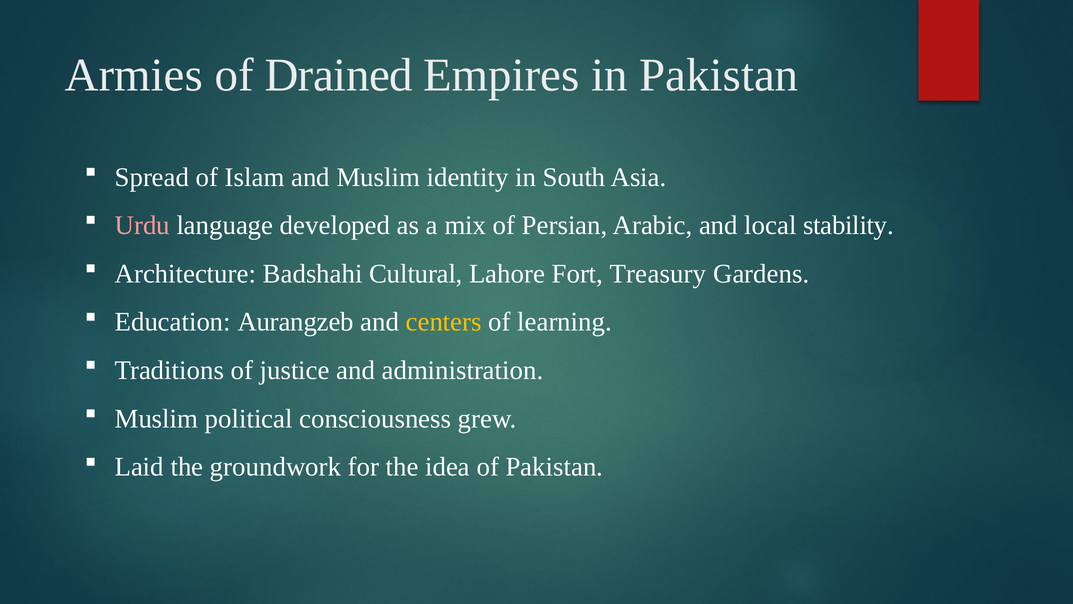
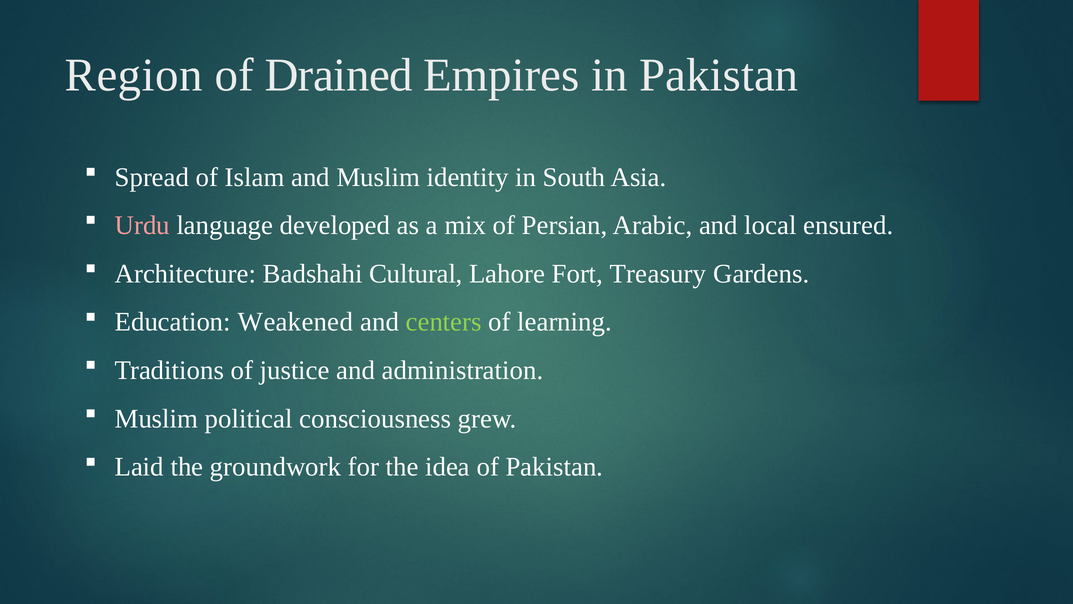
Armies: Armies -> Region
stability: stability -> ensured
Aurangzeb: Aurangzeb -> Weakened
centers colour: yellow -> light green
